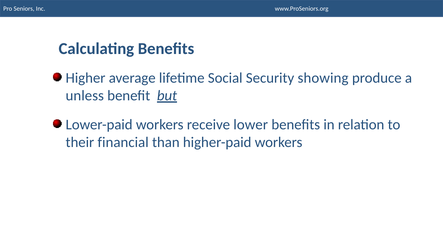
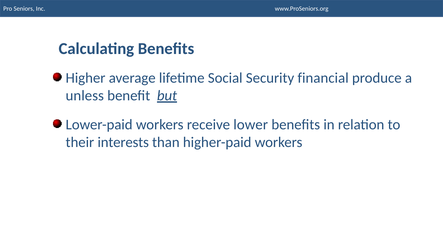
showing: showing -> financial
financial: financial -> interests
